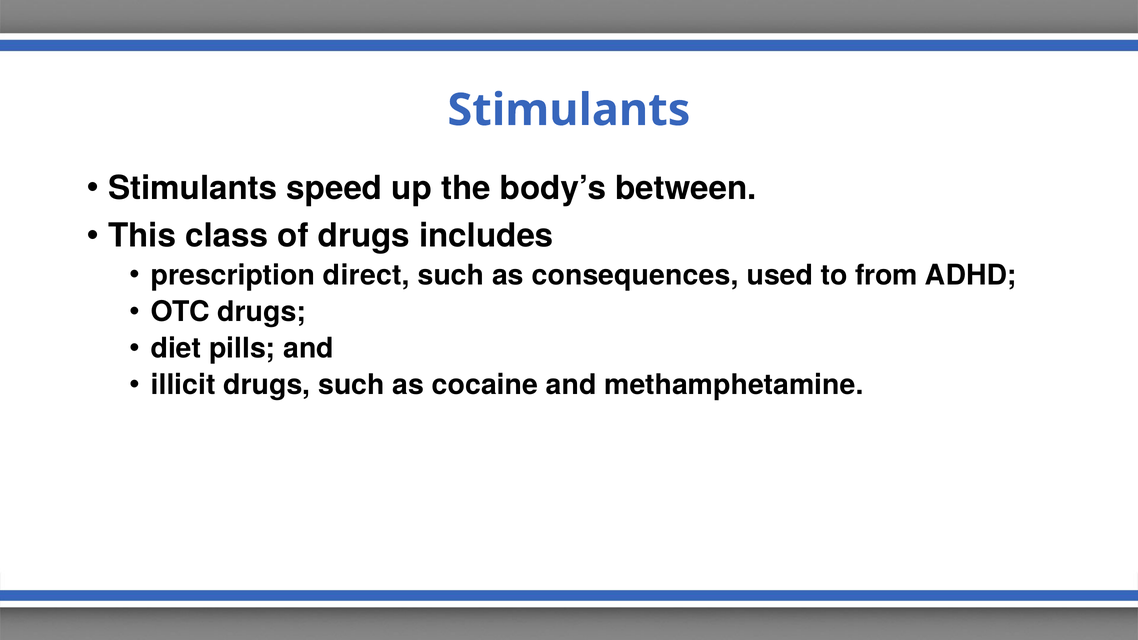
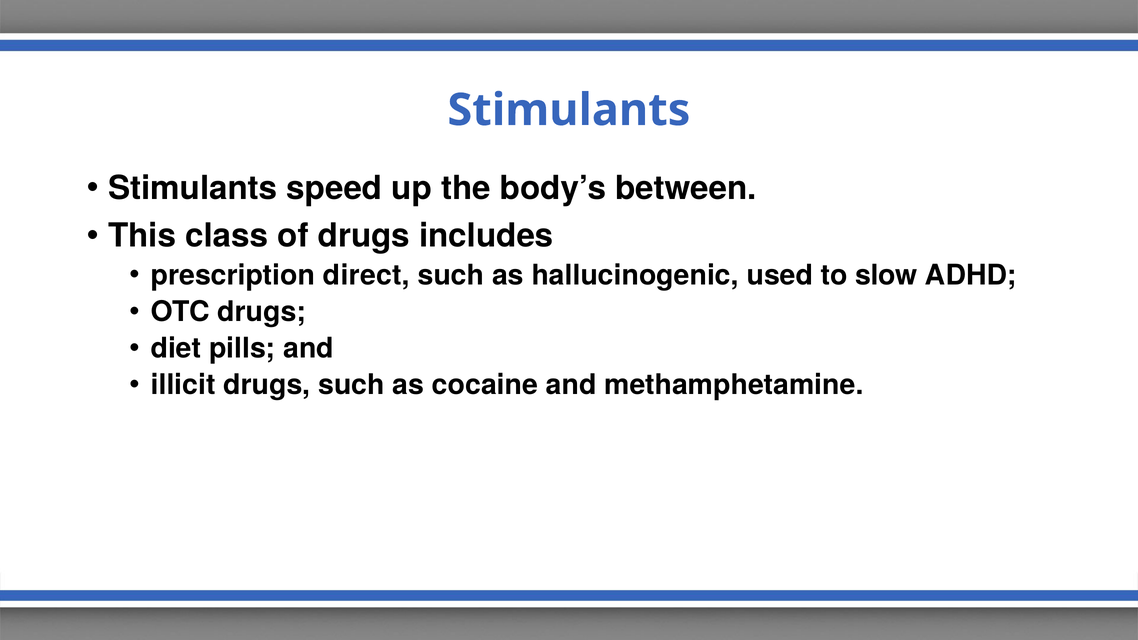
consequences: consequences -> hallucinogenic
from: from -> slow
